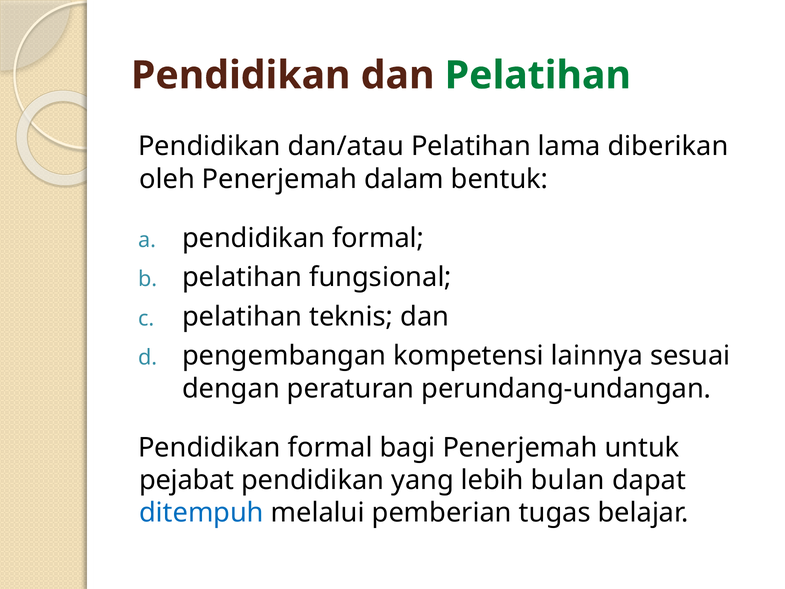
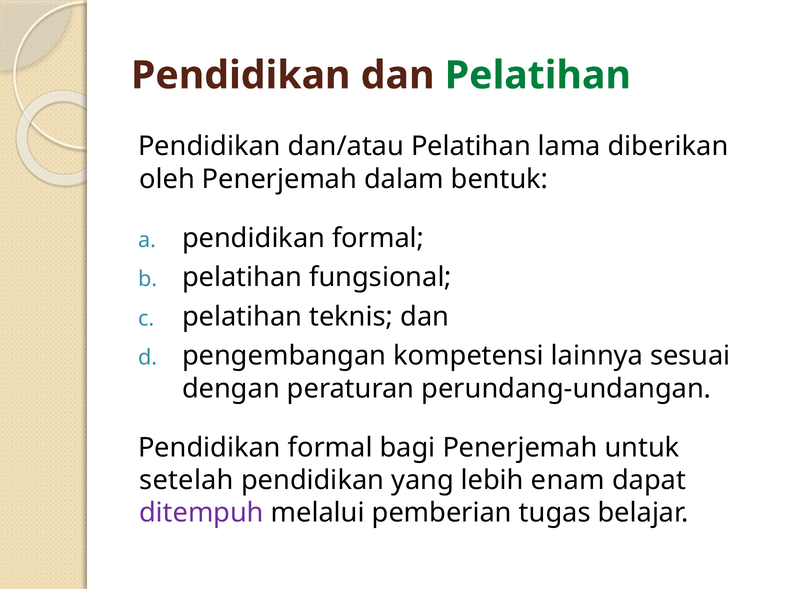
pejabat: pejabat -> setelah
bulan: bulan -> enam
ditempuh colour: blue -> purple
